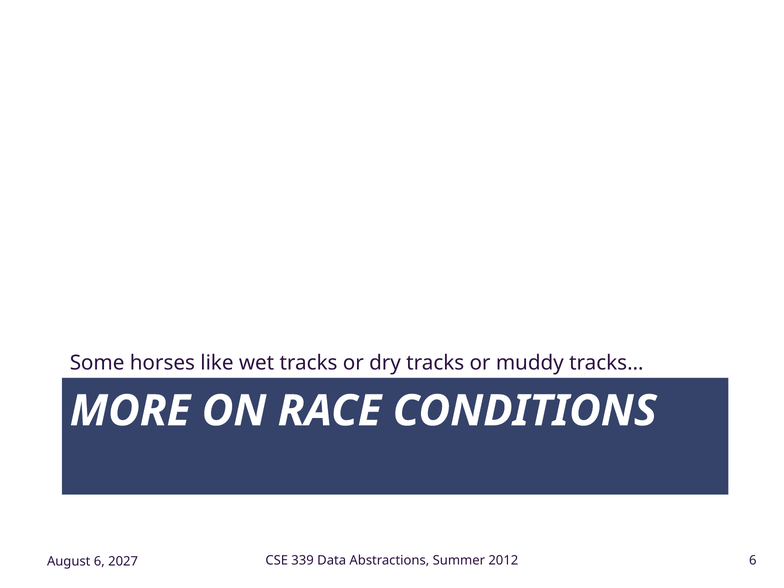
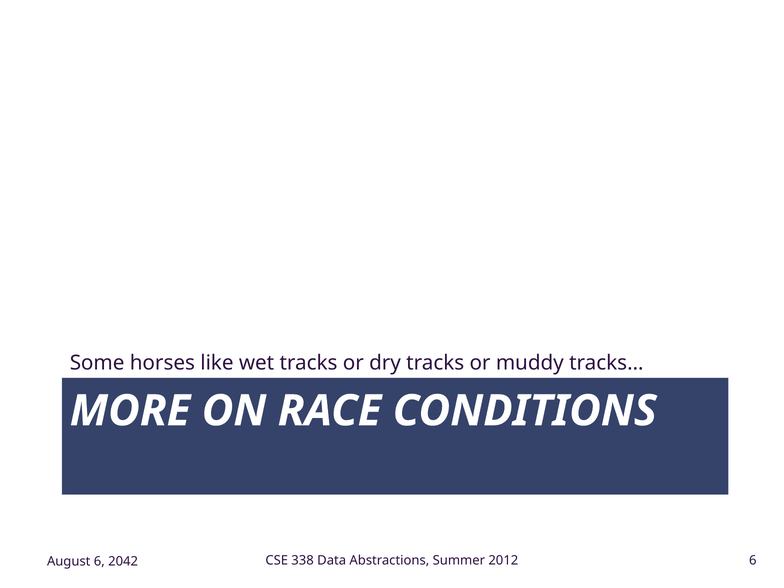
339: 339 -> 338
2027: 2027 -> 2042
